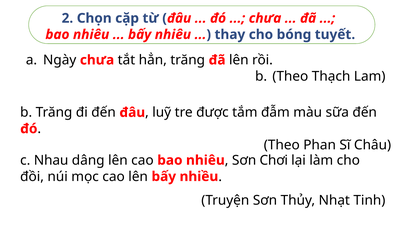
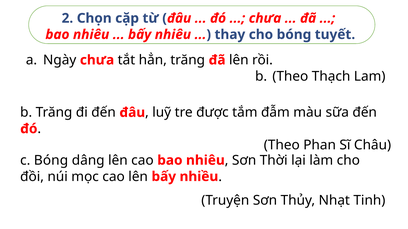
c Nhau: Nhau -> Bóng
Chơi: Chơi -> Thời
